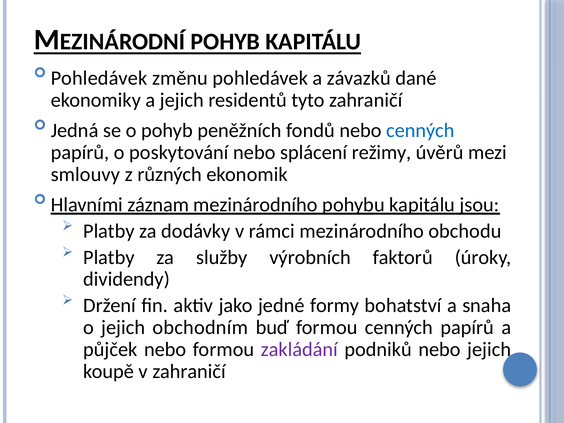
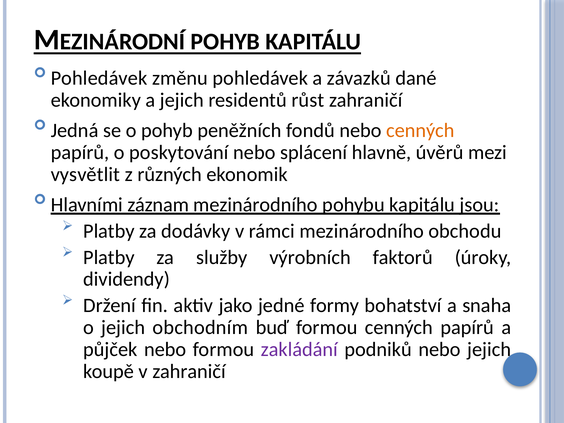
tyto: tyto -> růst
cenných at (420, 131) colour: blue -> orange
režimy: režimy -> hlavně
smlouvy: smlouvy -> vysvětlit
